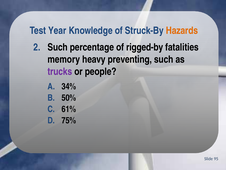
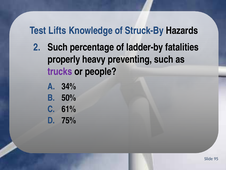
Year: Year -> Lifts
Hazards colour: orange -> black
rigged-by: rigged-by -> ladder-by
memory: memory -> properly
